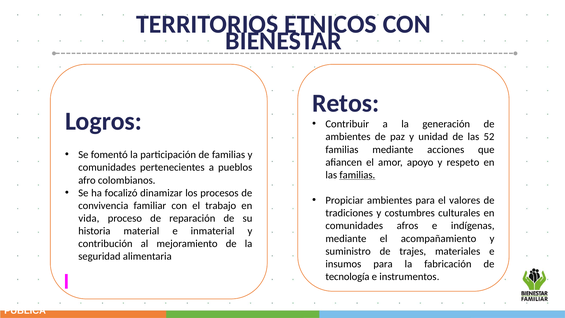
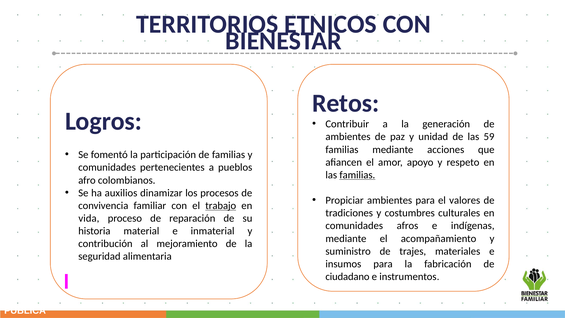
52: 52 -> 59
focalizó: focalizó -> auxilios
trabajo underline: none -> present
tecnología: tecnología -> ciudadano
